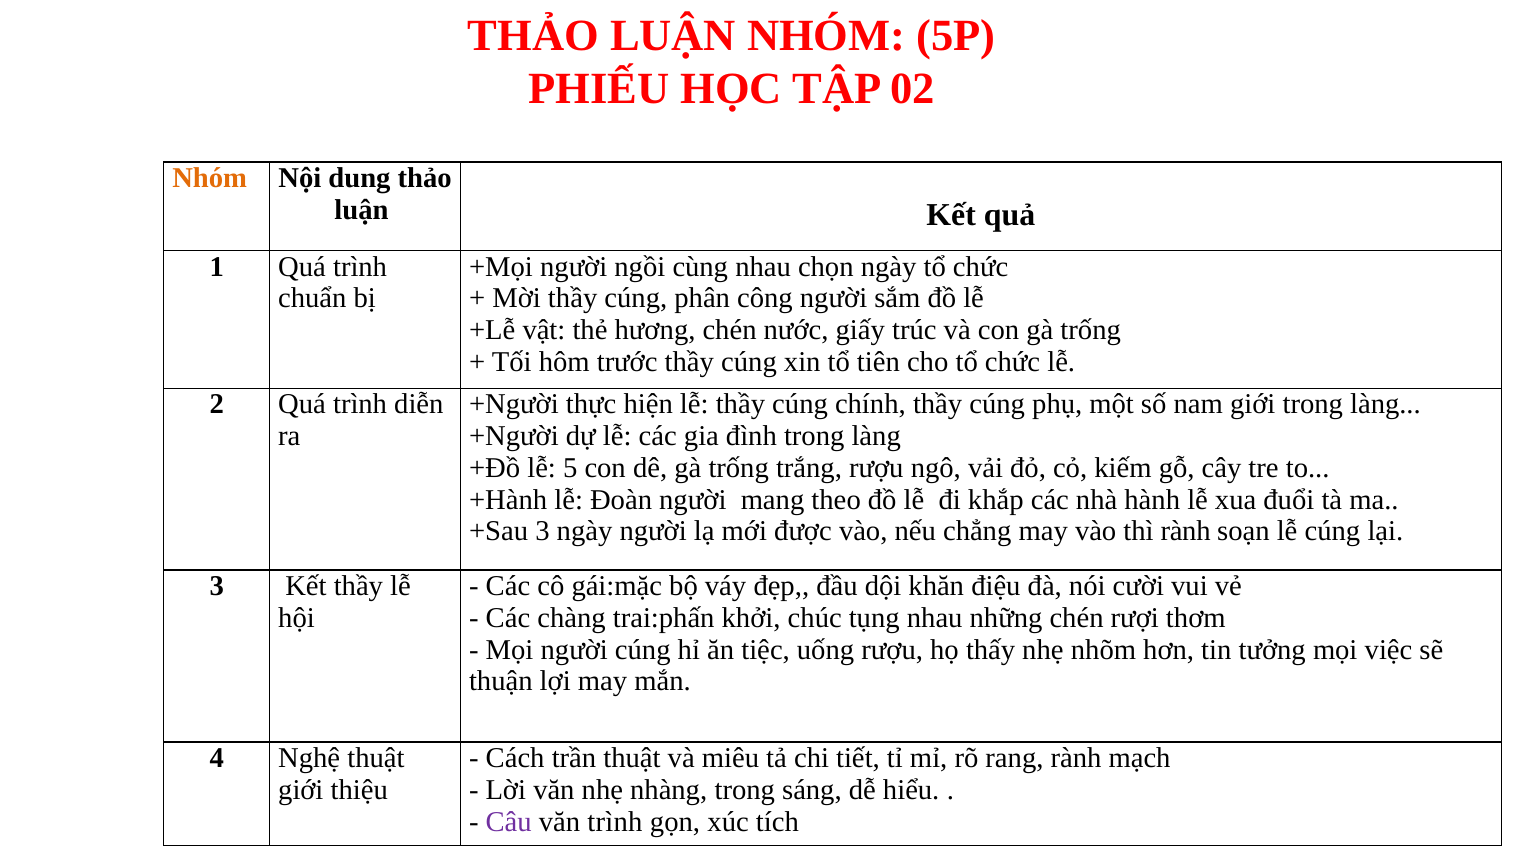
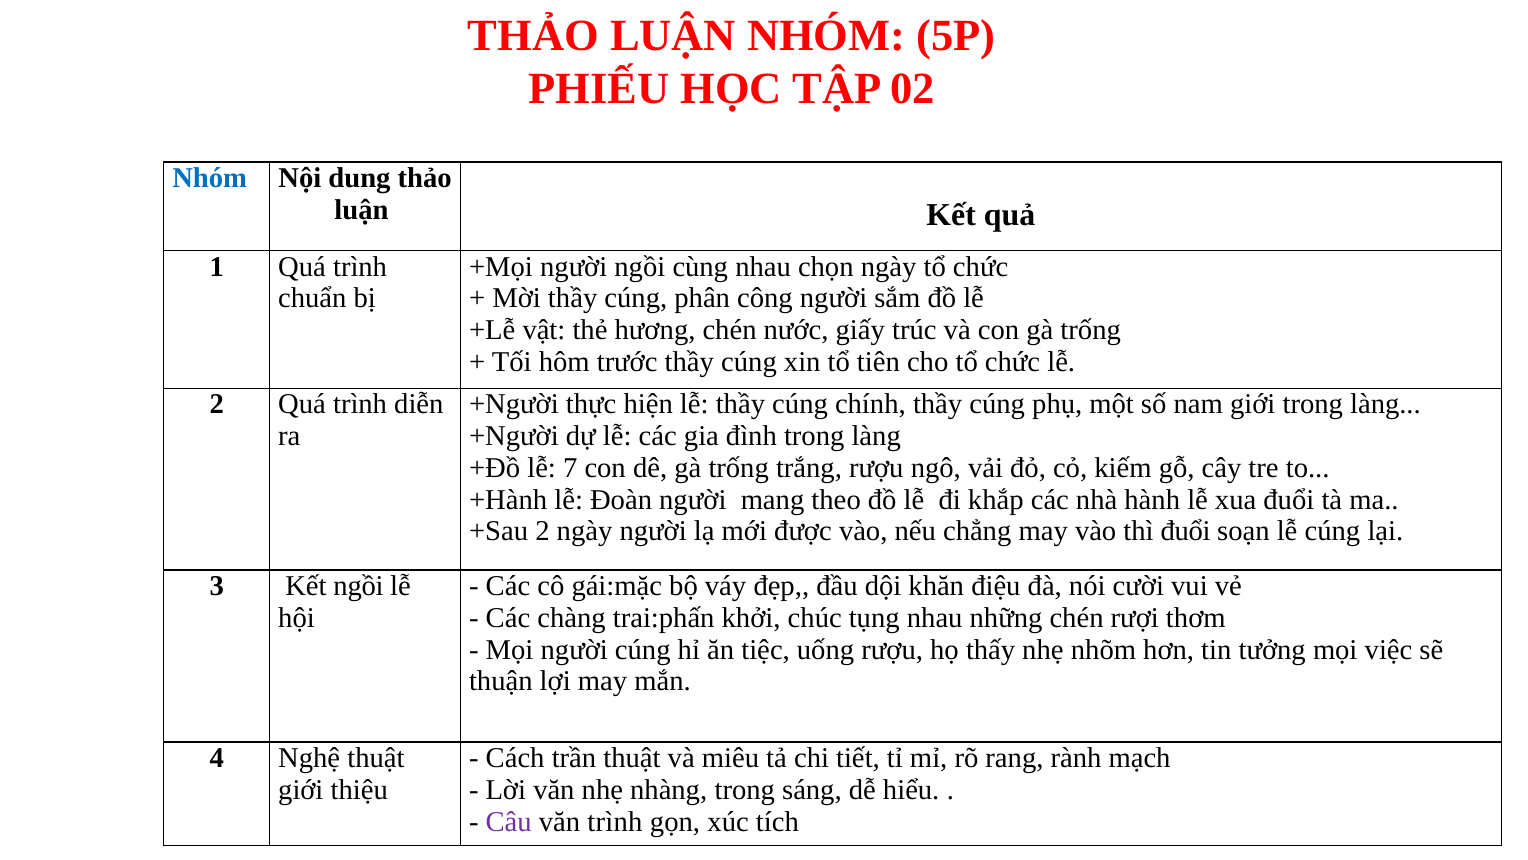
Nhóm at (210, 178) colour: orange -> blue
5: 5 -> 7
+Sau 3: 3 -> 2
thì rành: rành -> đuổi
Kết thầy: thầy -> ngồi
